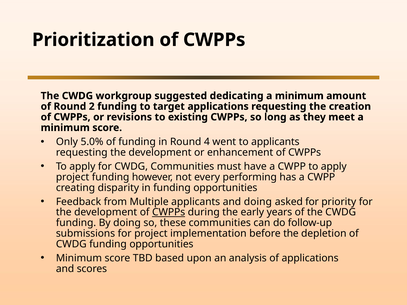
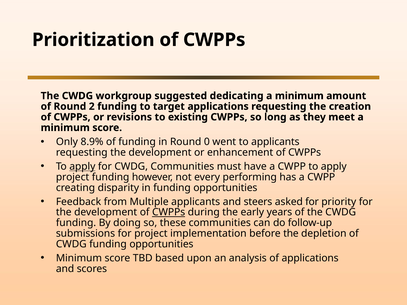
5.0%: 5.0% -> 8.9%
4: 4 -> 0
apply at (82, 167) underline: none -> present
and doing: doing -> steers
